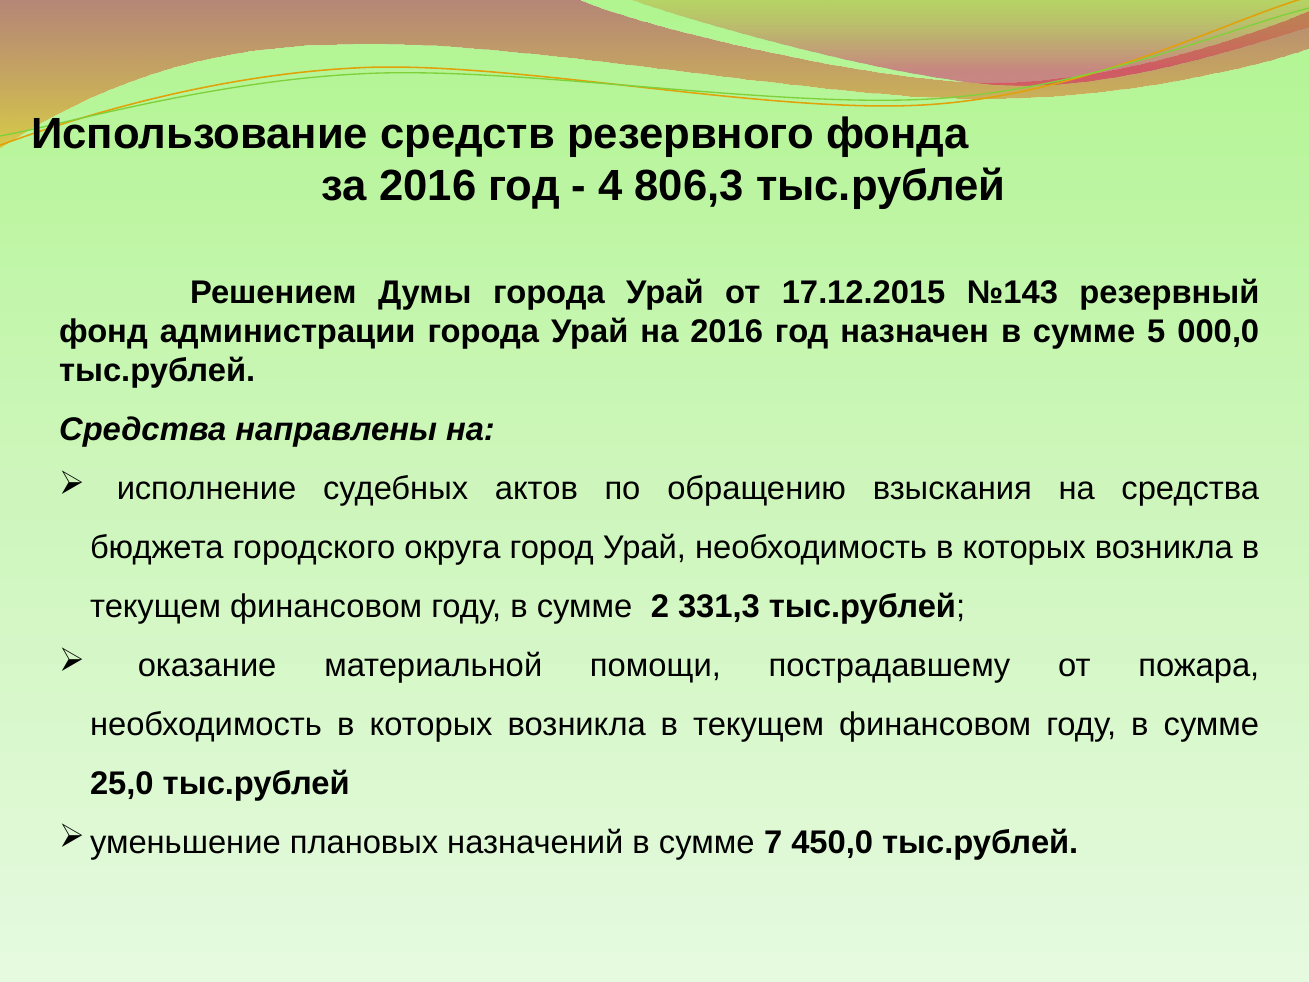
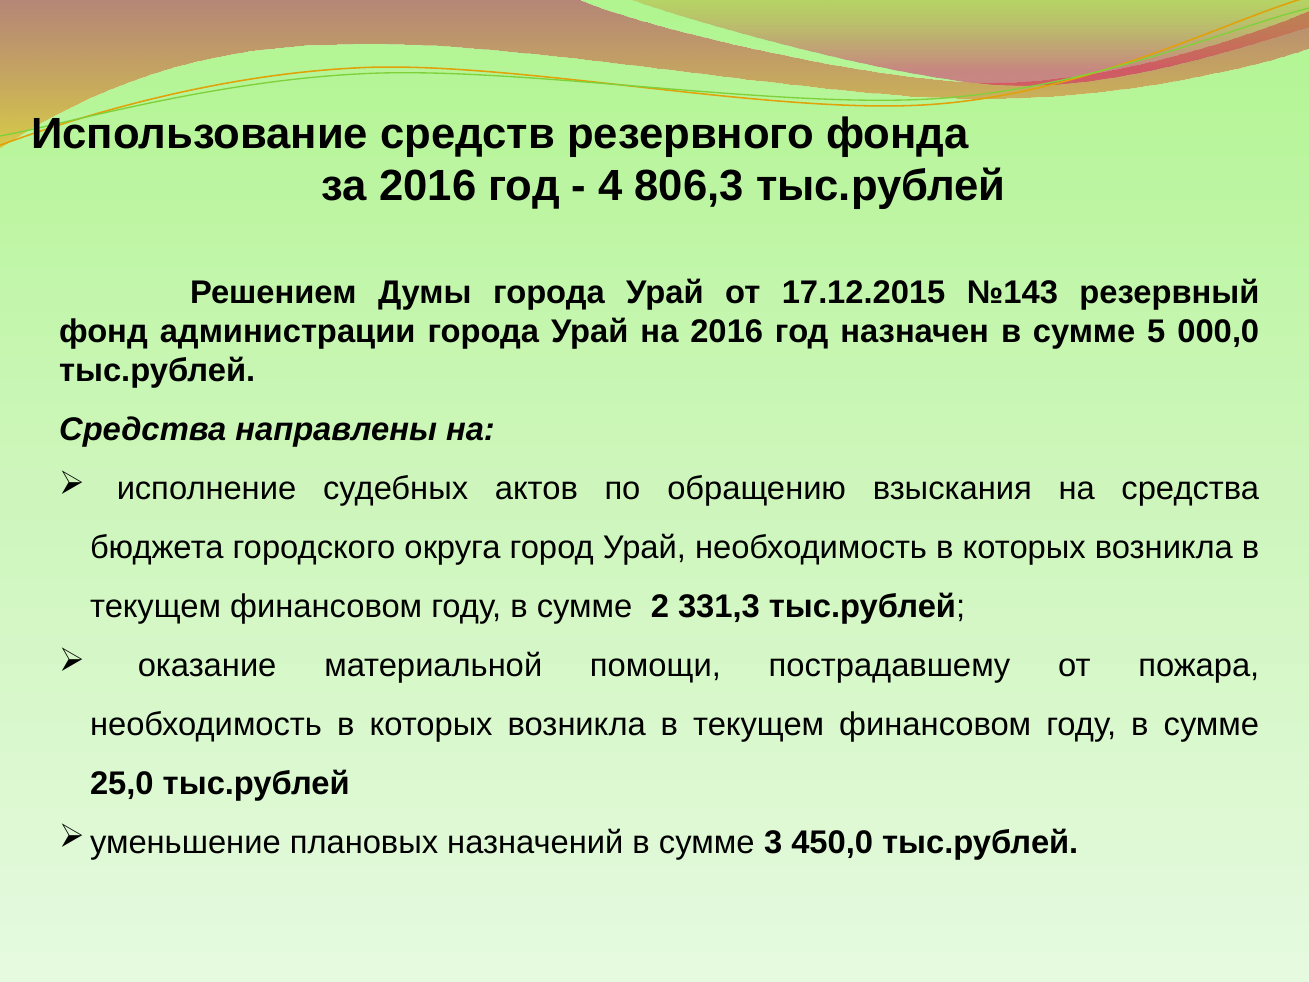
7: 7 -> 3
